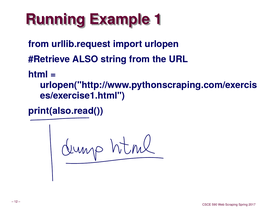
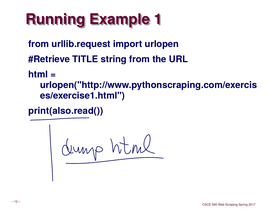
ALSO: ALSO -> TITLE
